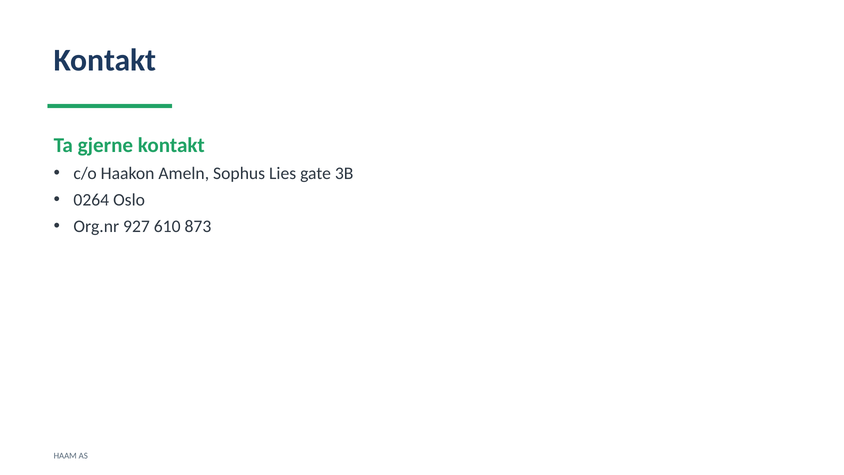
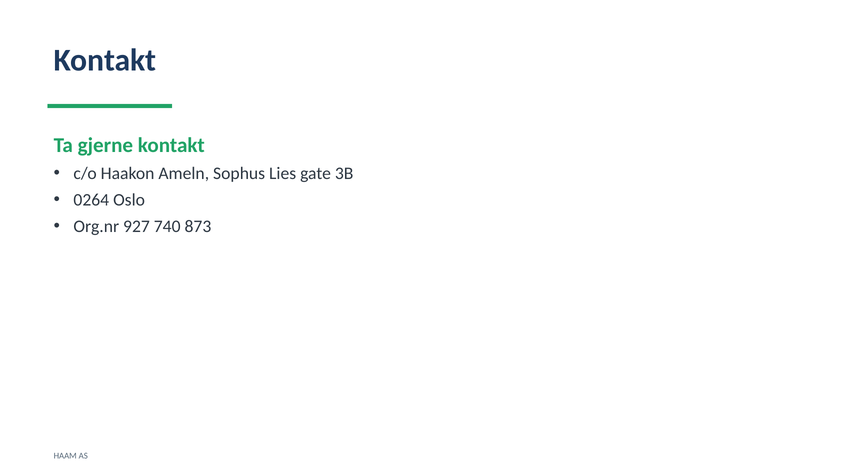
610: 610 -> 740
